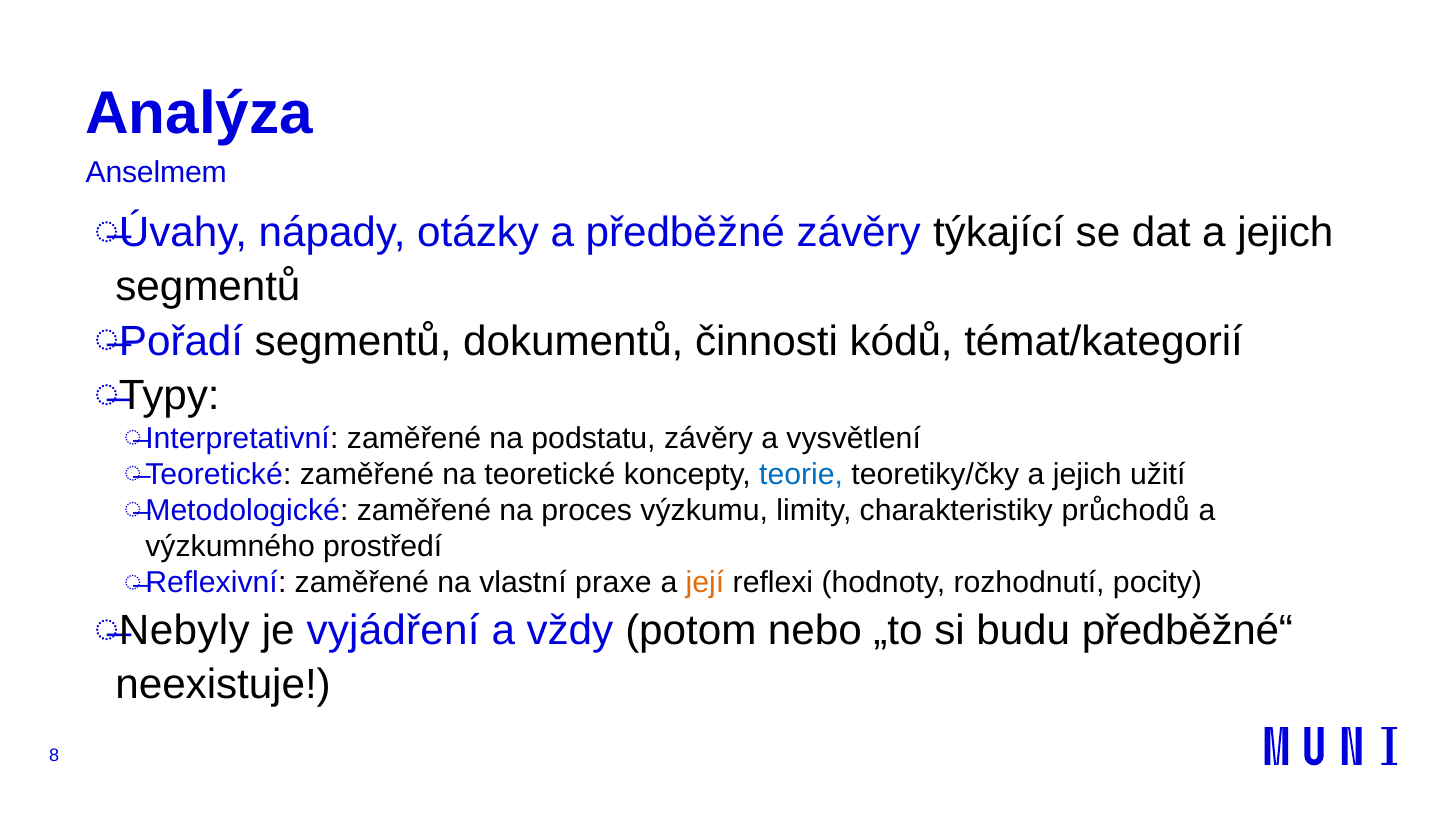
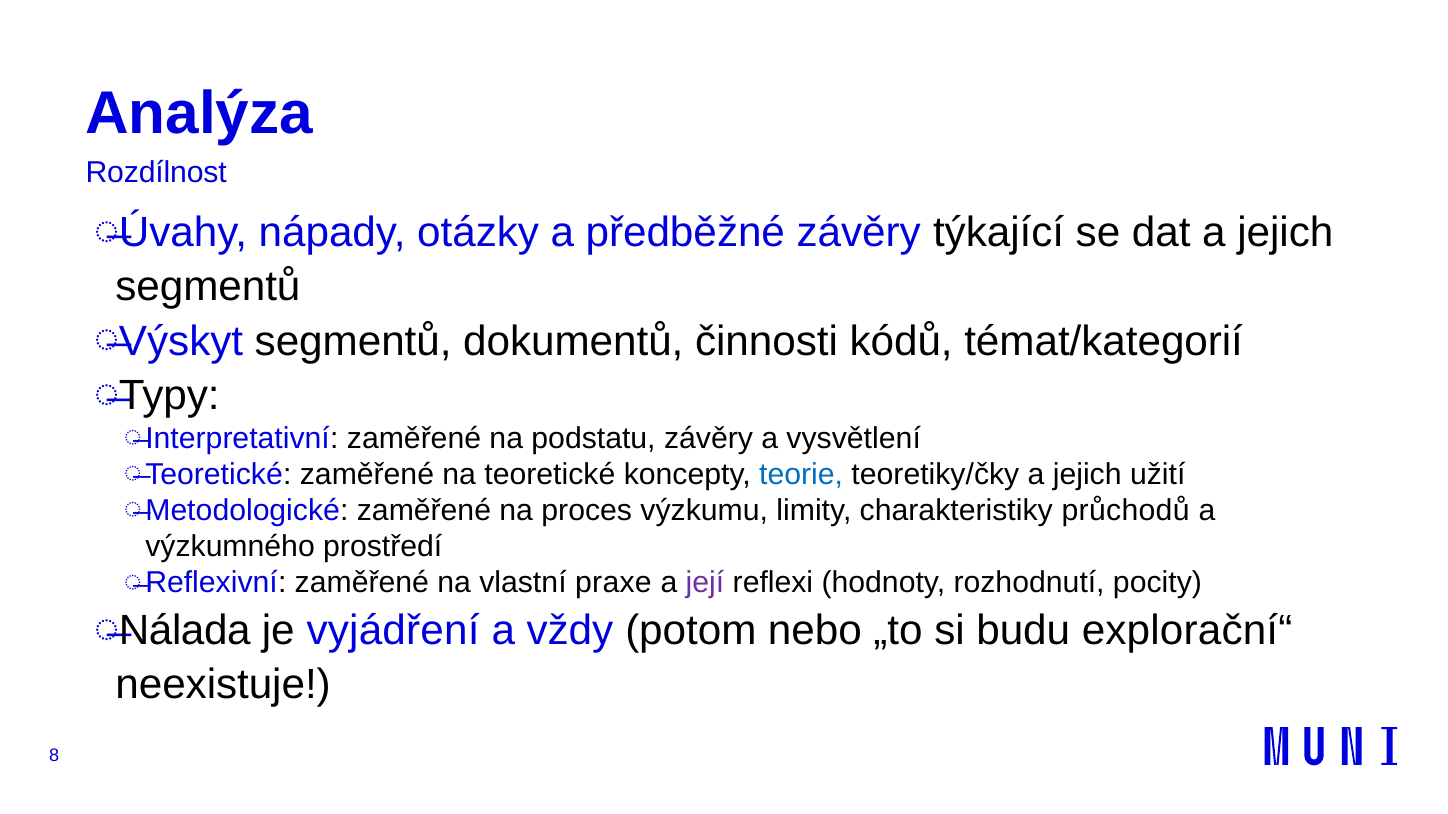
Anselmem: Anselmem -> Rozdílnost
Pořadí: Pořadí -> Výskyt
její colour: orange -> purple
Nebyly: Nebyly -> Nálada
předběžné“: předběžné“ -> explorační“
